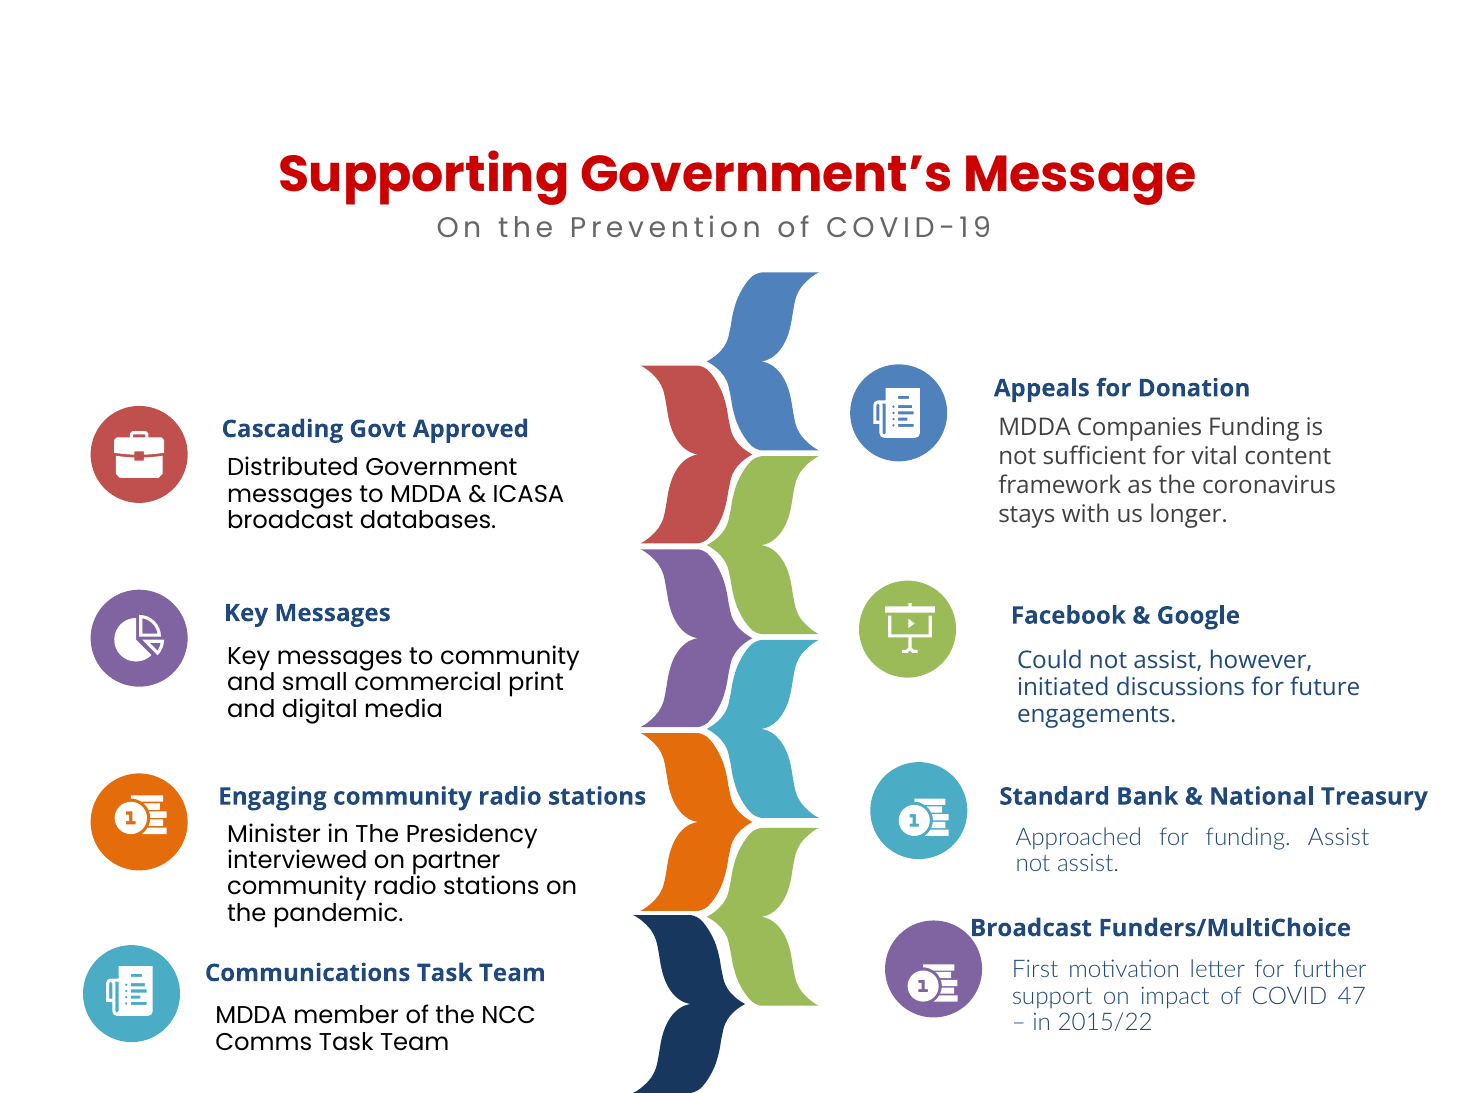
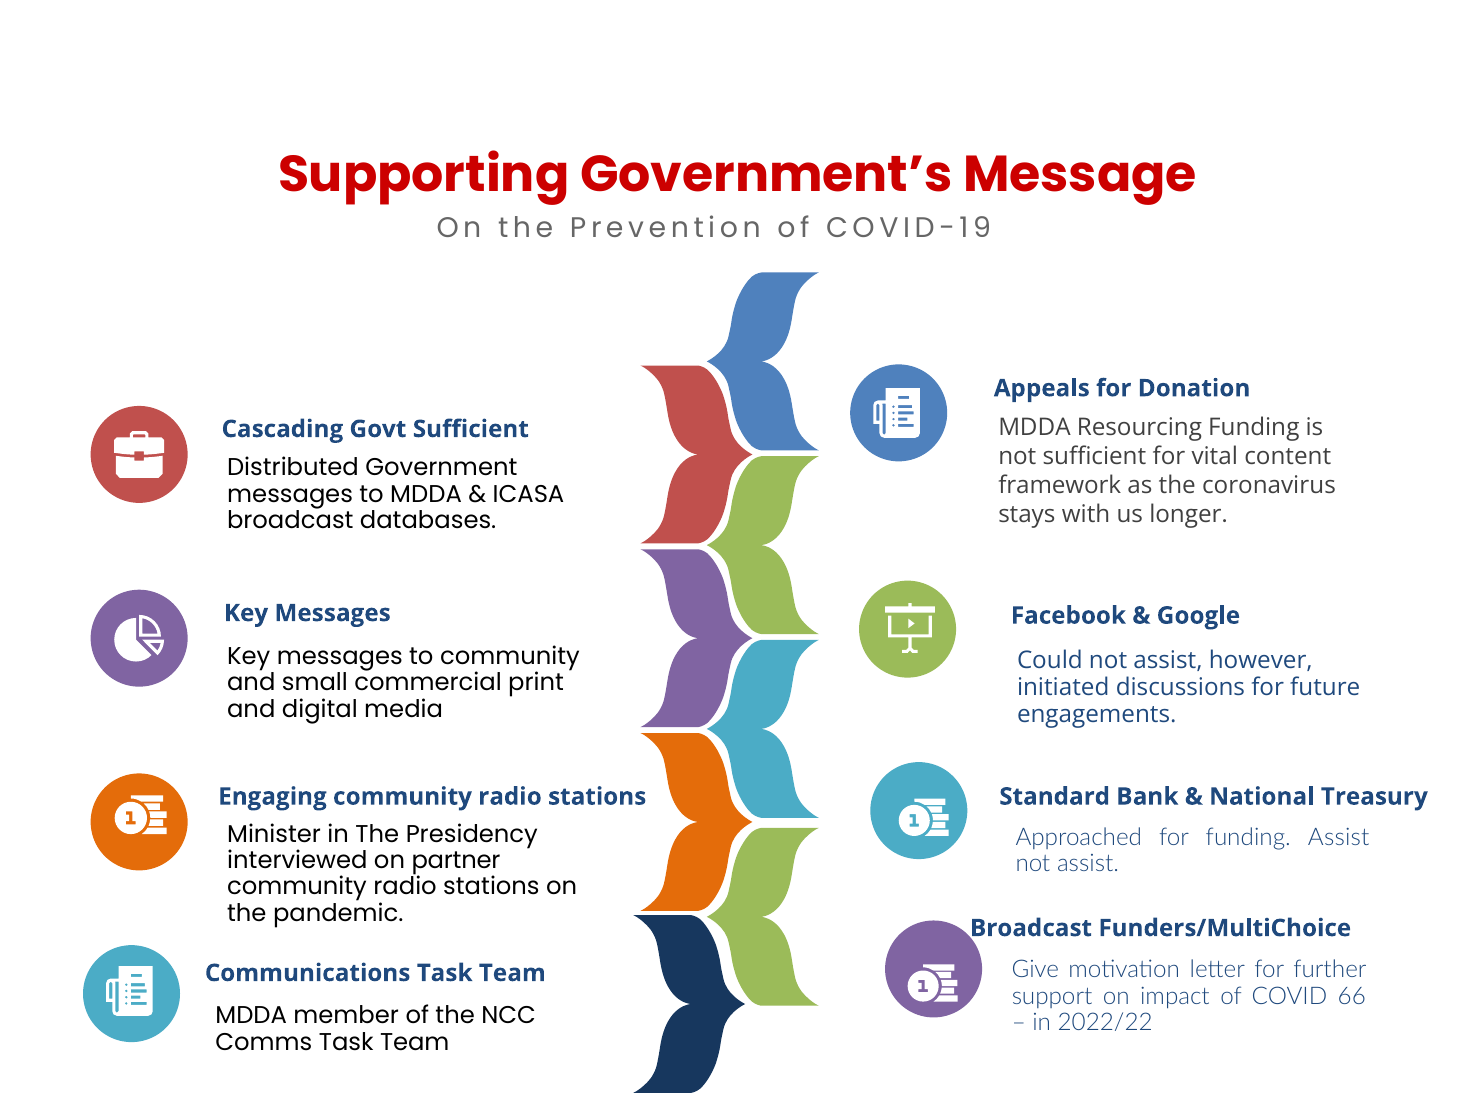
Companies: Companies -> Resourcing
Govt Approved: Approved -> Sufficient
First: First -> Give
47: 47 -> 66
2015/22: 2015/22 -> 2022/22
